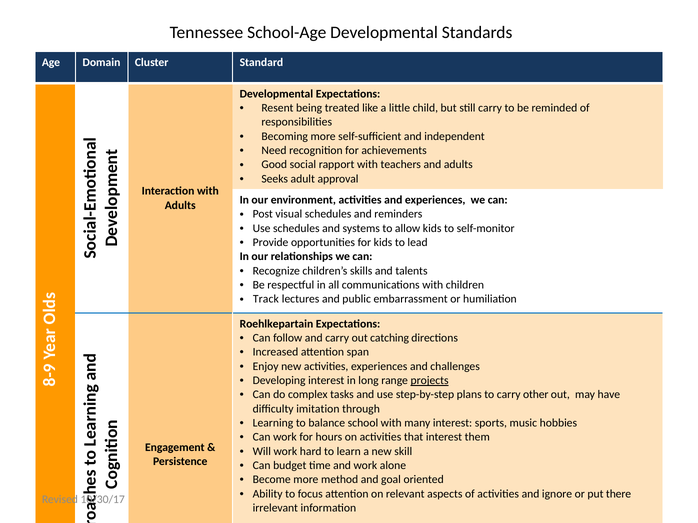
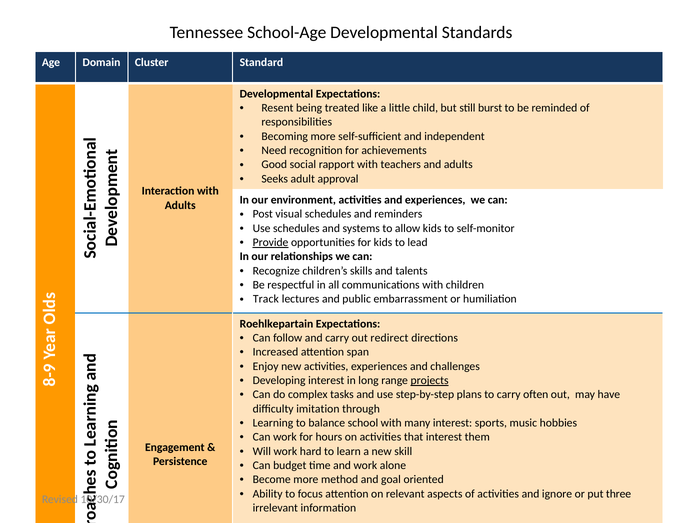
still carry: carry -> burst
Provide underline: none -> present
catching: catching -> redirect
other: other -> often
there: there -> three
